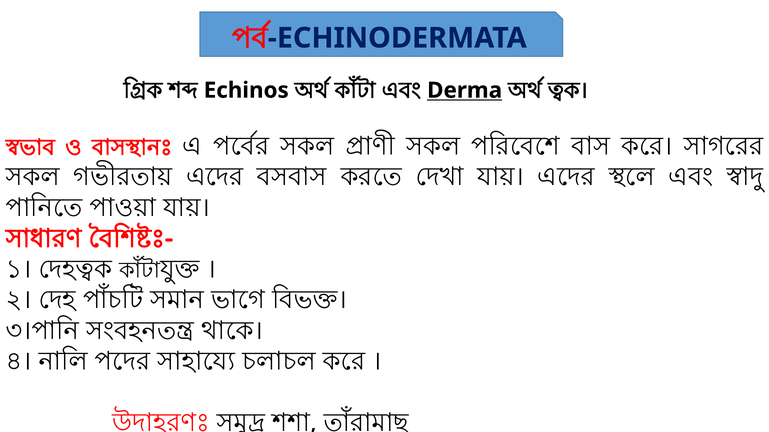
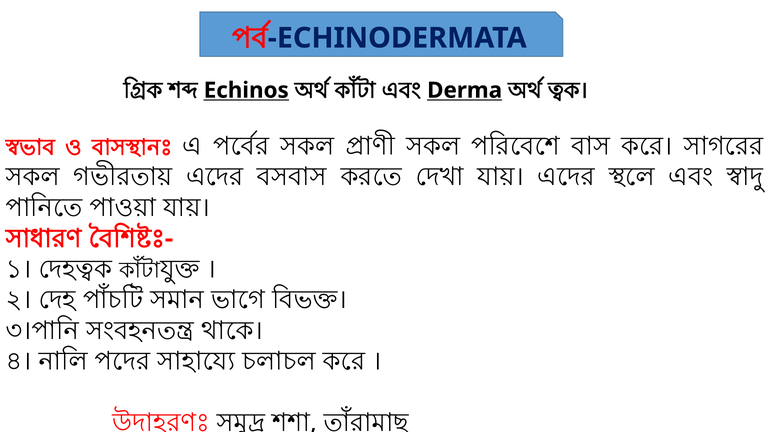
Echinos underline: none -> present
